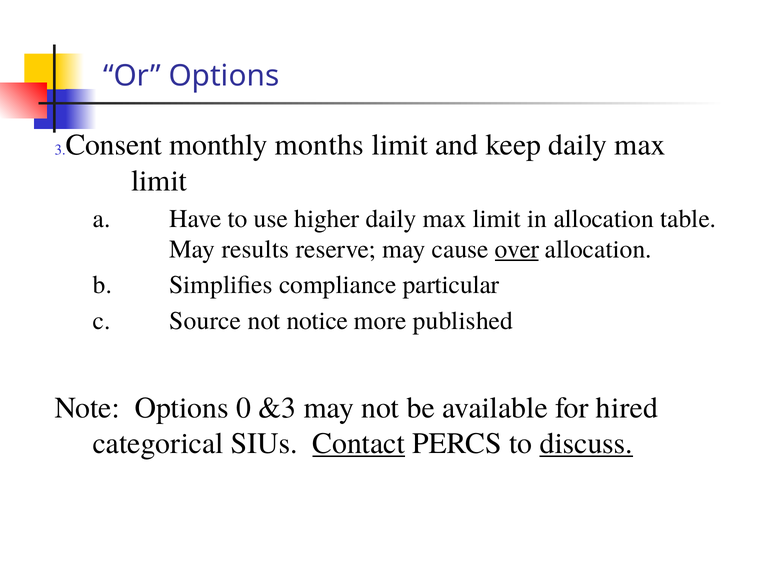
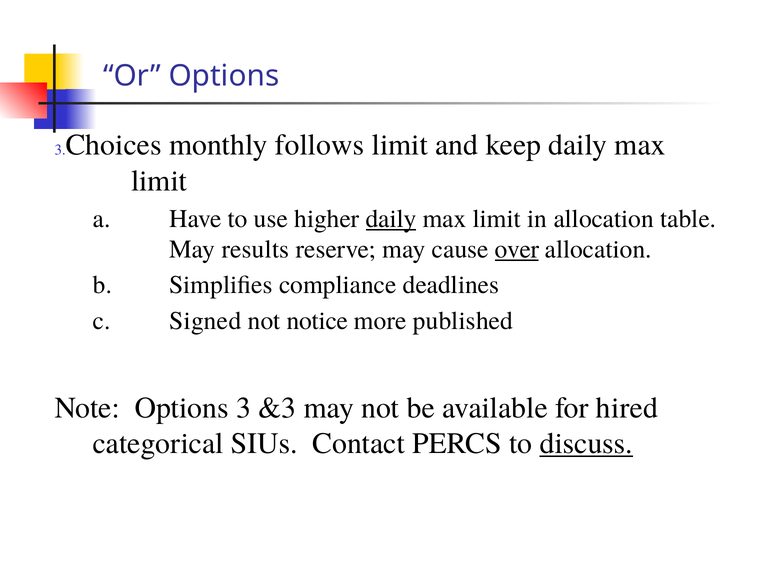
Consent: Consent -> Choices
months: months -> follows
daily at (391, 219) underline: none -> present
particular: particular -> deadlines
Source: Source -> Signed
Note Options 0: 0 -> 3
Contact underline: present -> none
